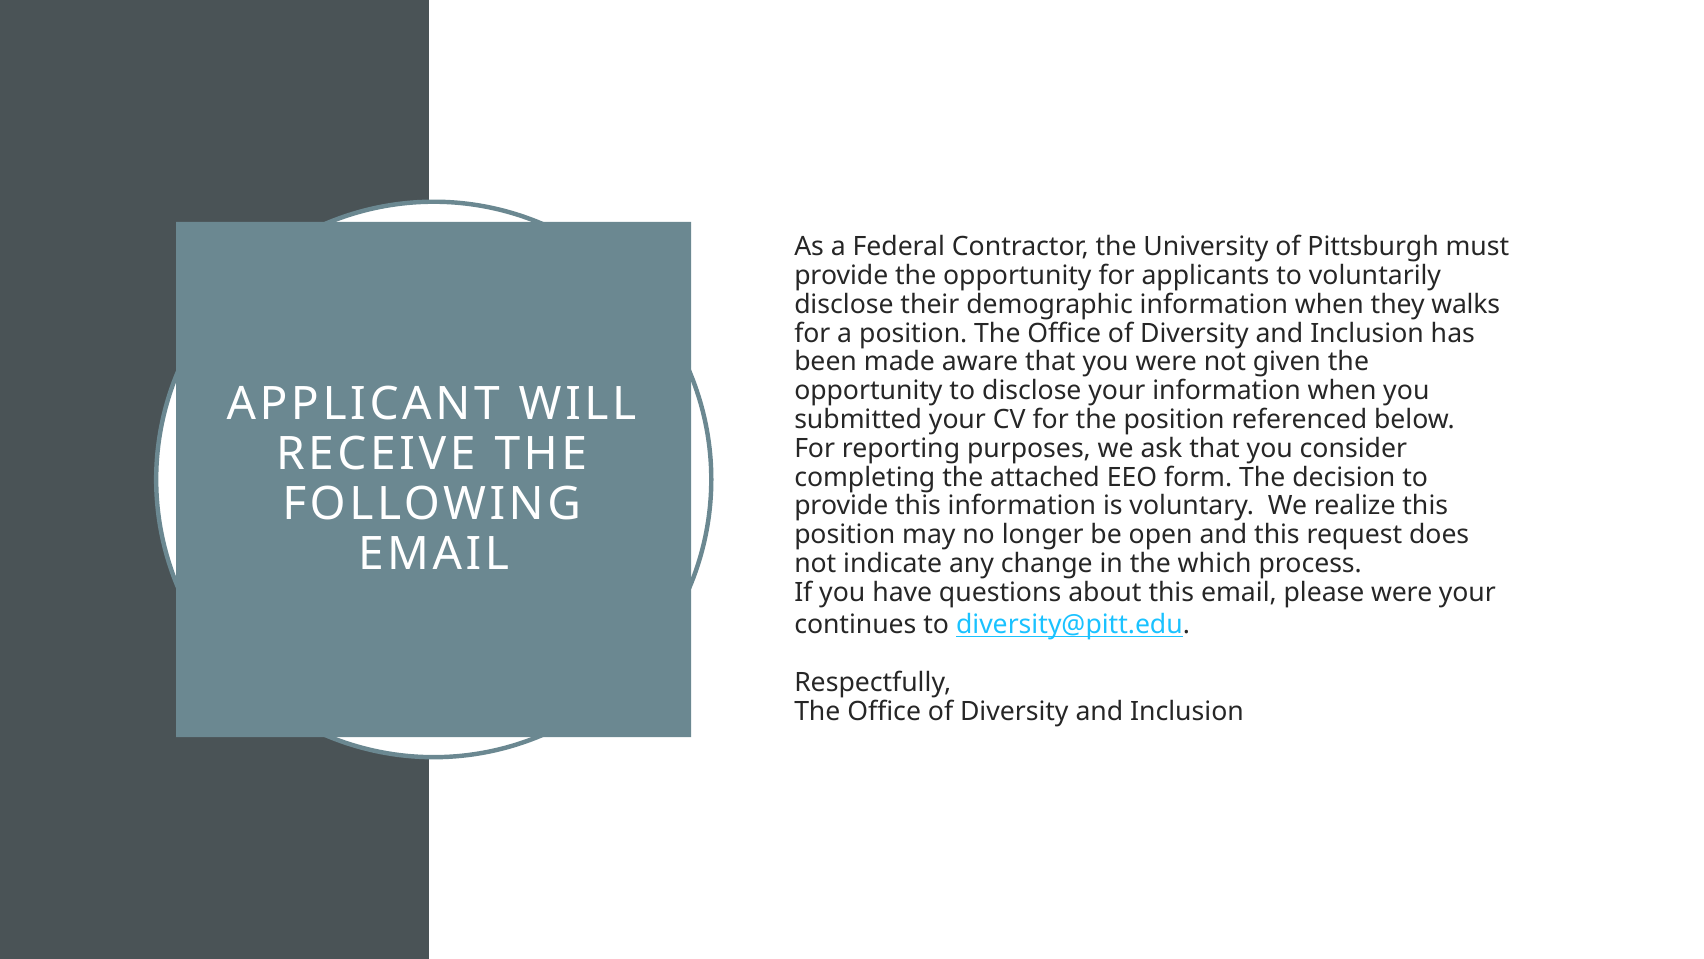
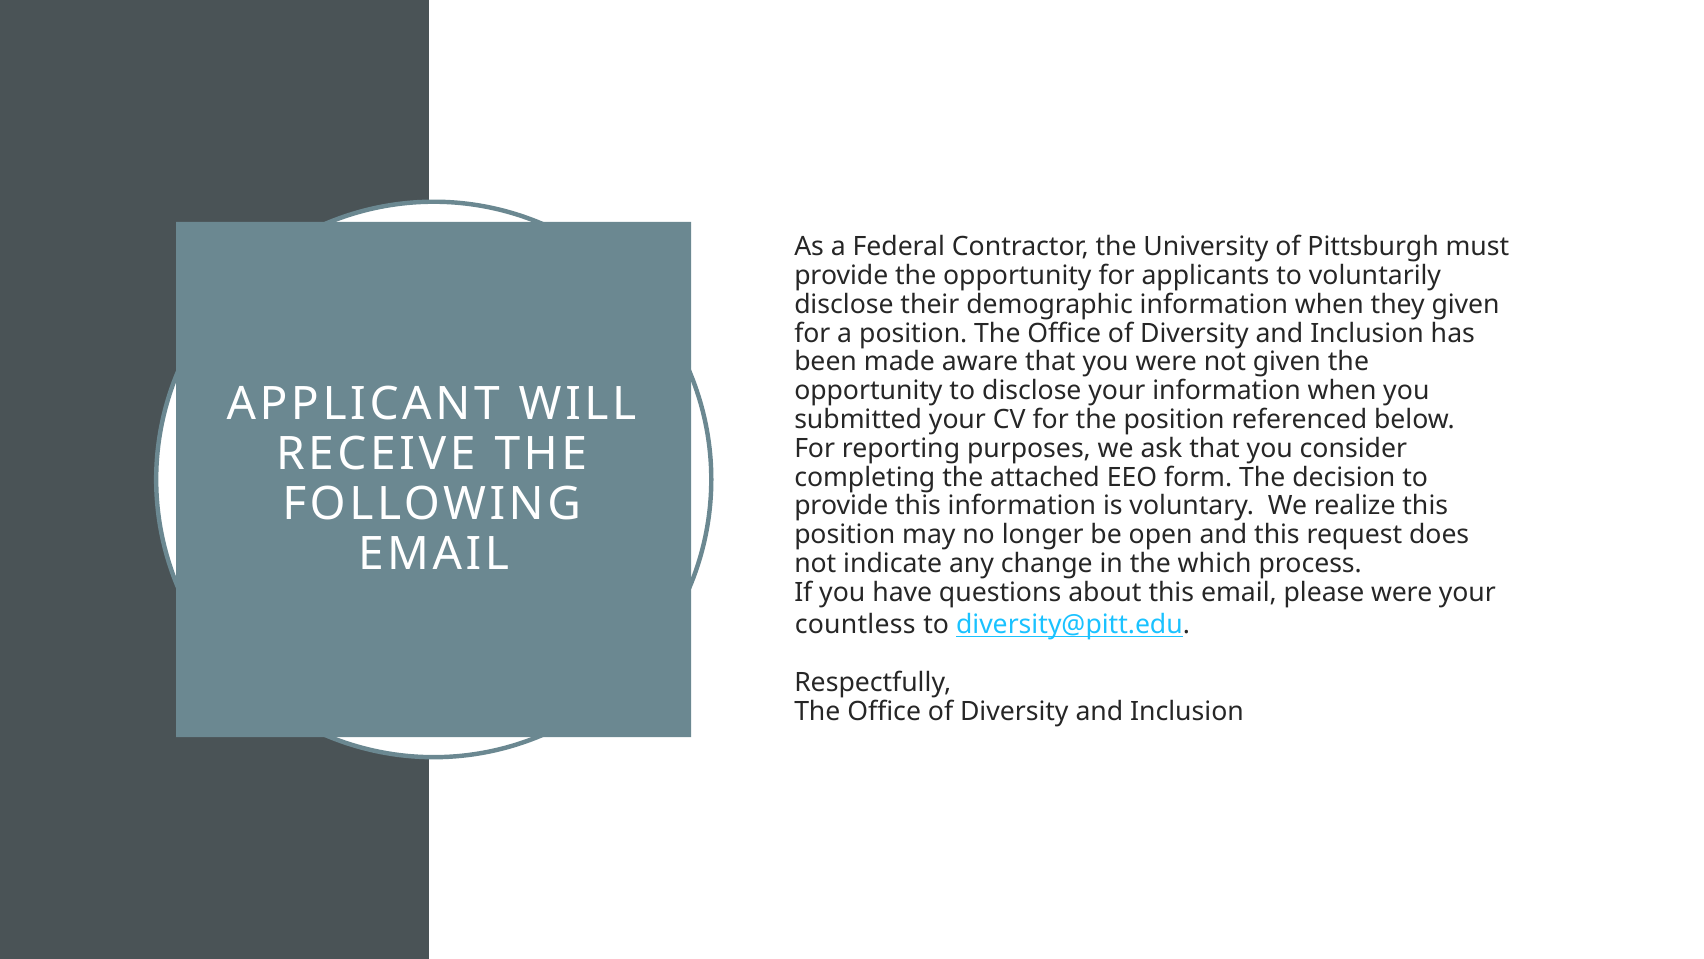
they walks: walks -> given
continues: continues -> countless
